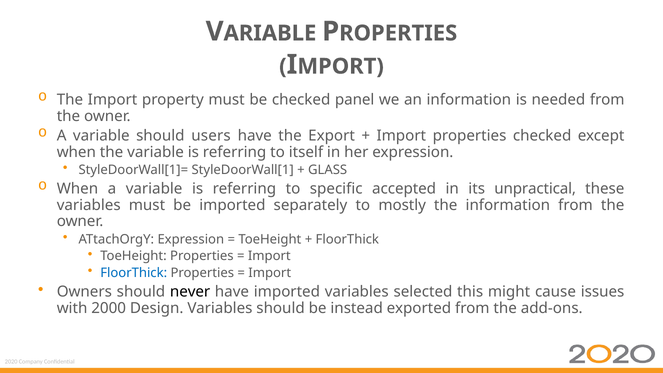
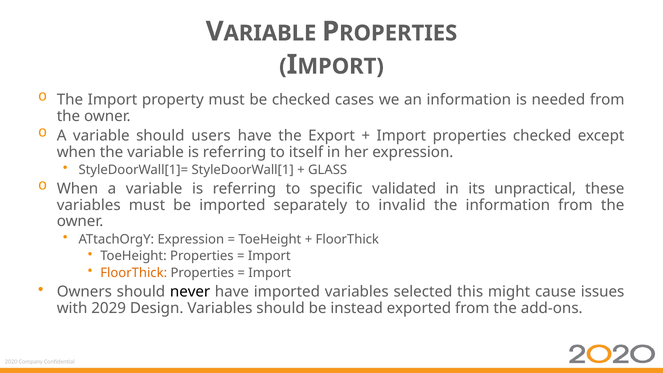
panel: panel -> cases
accepted: accepted -> validated
mostly: mostly -> invalid
FloorThick at (134, 273) colour: blue -> orange
2000: 2000 -> 2029
